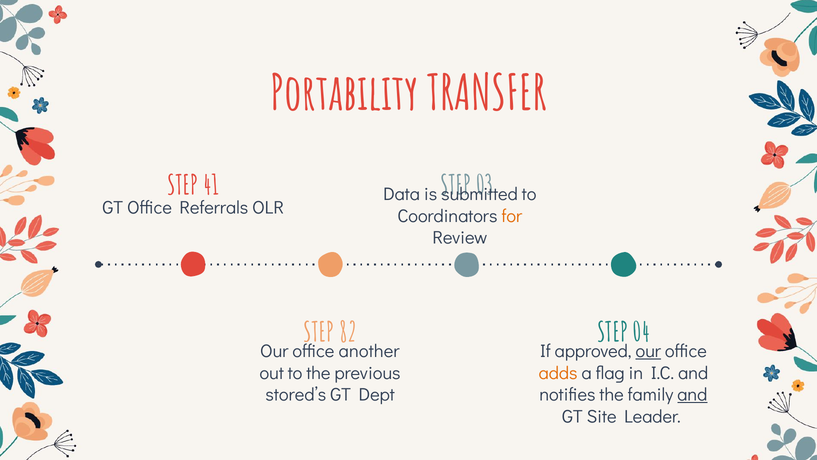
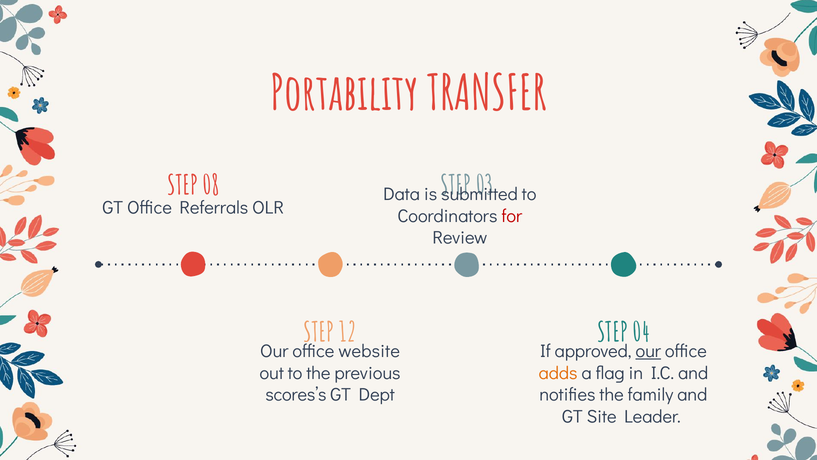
41: 41 -> 08
for colour: orange -> red
82: 82 -> 12
another: another -> website
stored’s: stored’s -> scores’s
and at (692, 395) underline: present -> none
